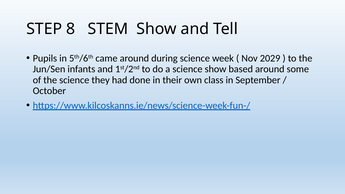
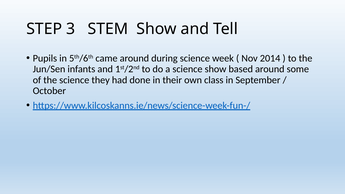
8: 8 -> 3
2029: 2029 -> 2014
